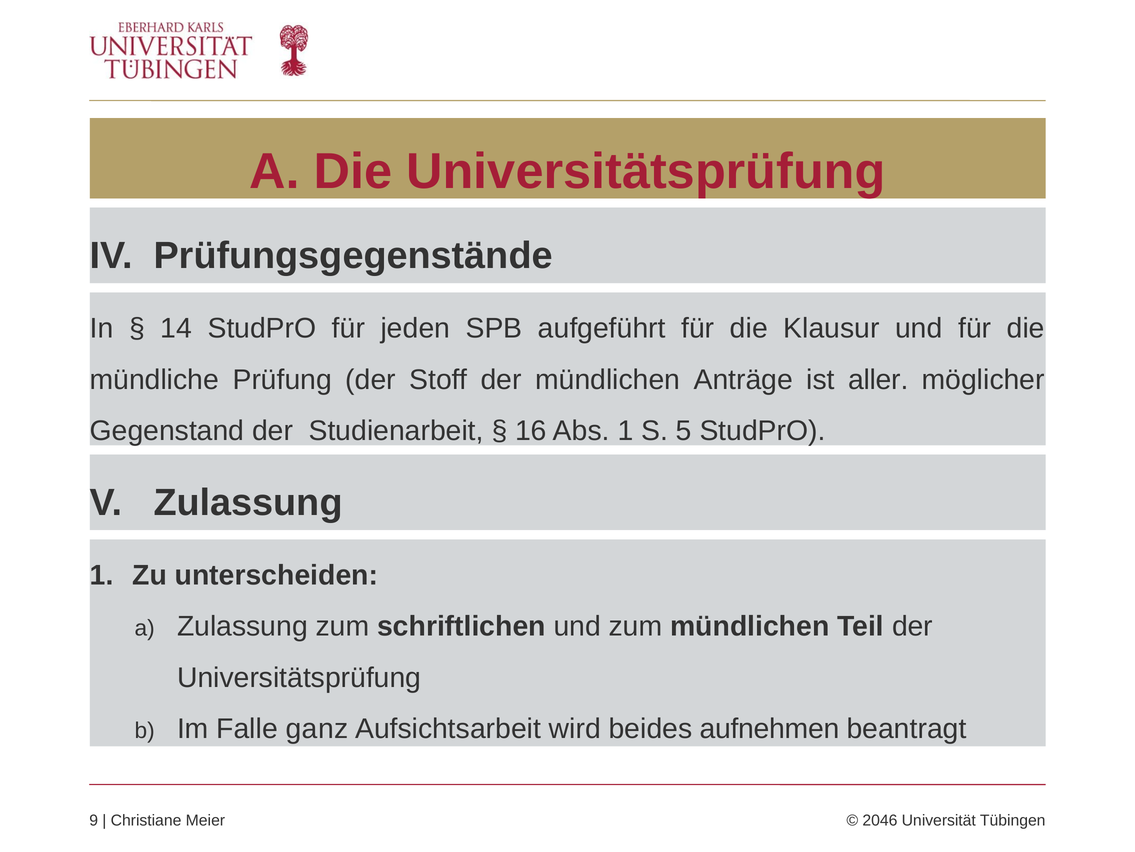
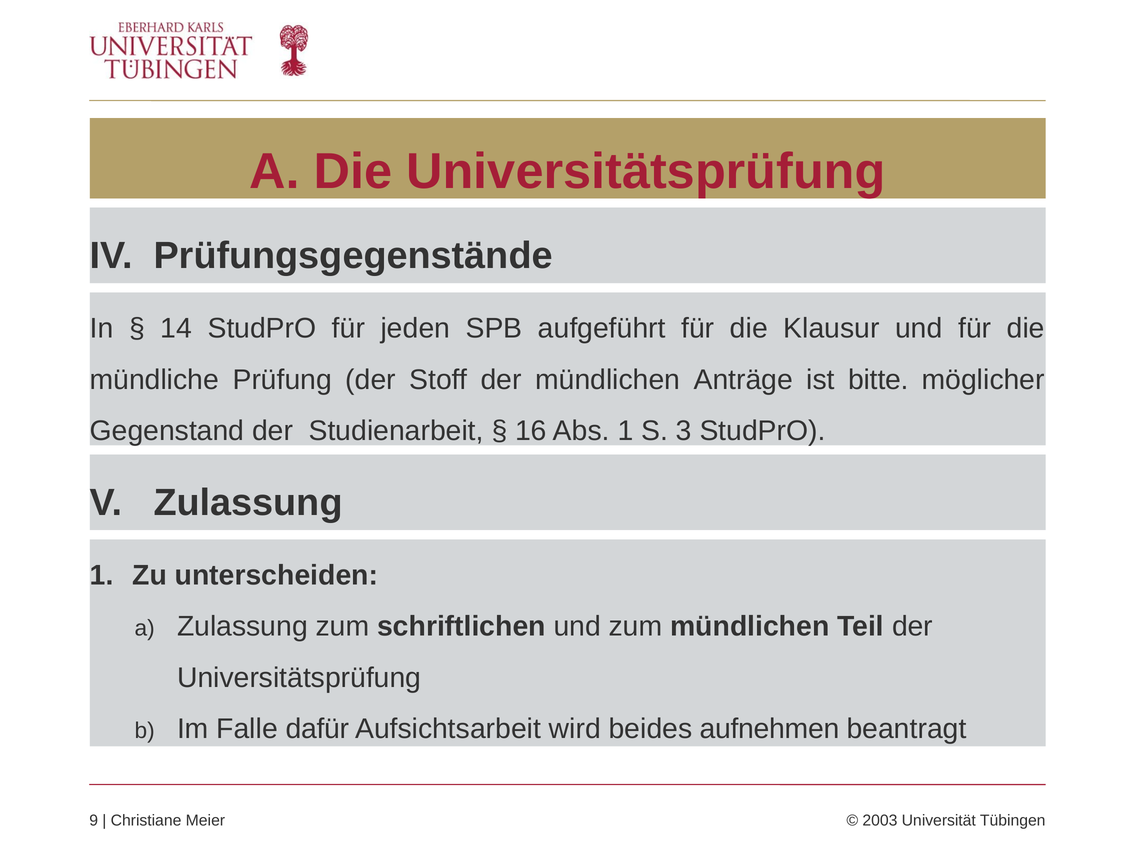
aller: aller -> bitte
5: 5 -> 3
ganz: ganz -> dafür
2046: 2046 -> 2003
